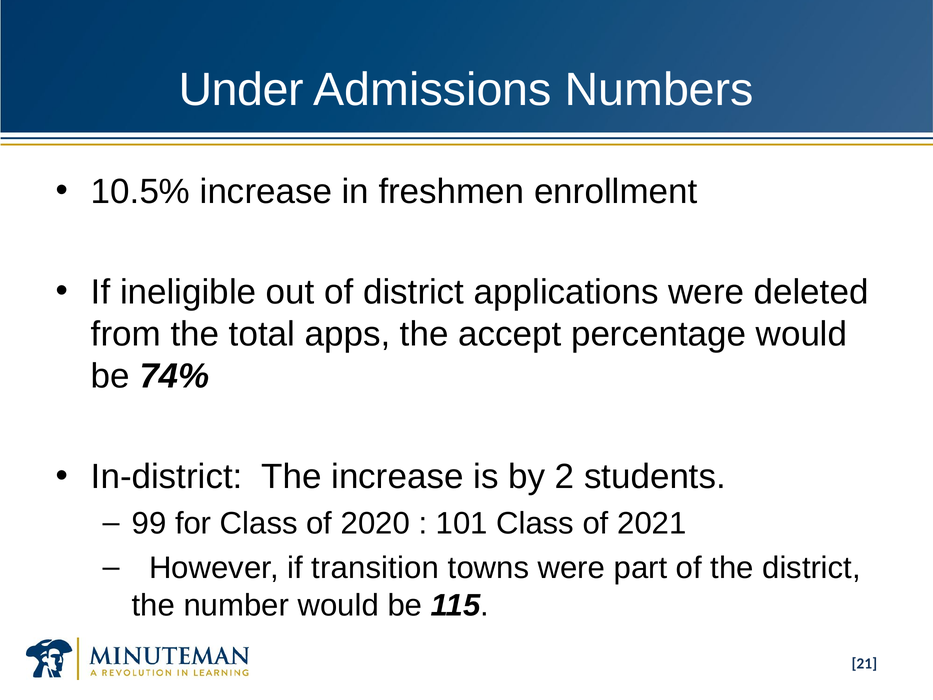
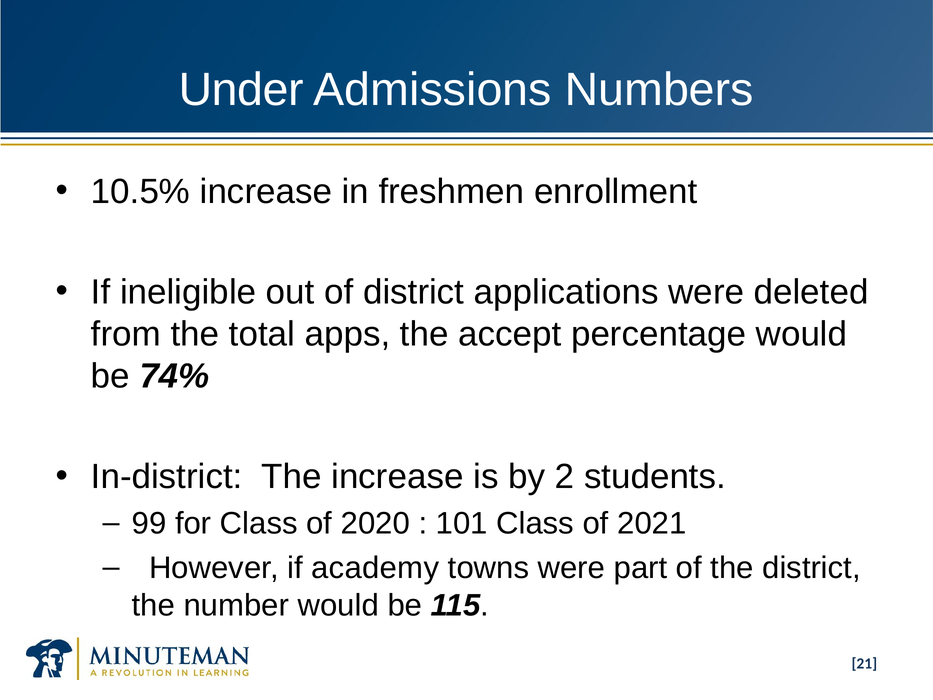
transition: transition -> academy
